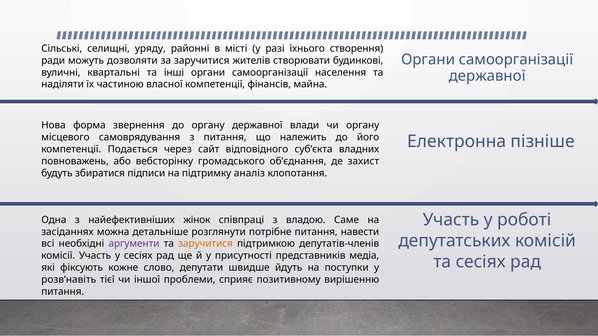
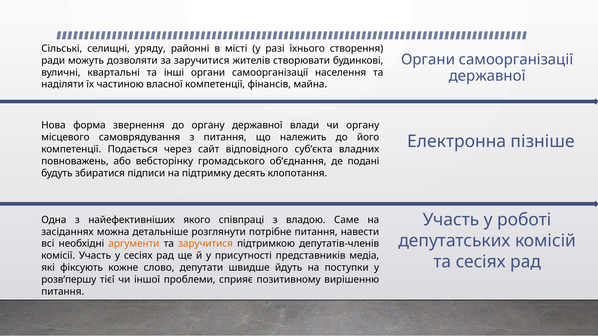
захист: захист -> подані
аналіз: аналіз -> десять
жінок: жінок -> якого
аргументи colour: purple -> orange
розв’навіть: розв’навіть -> розв’першу
